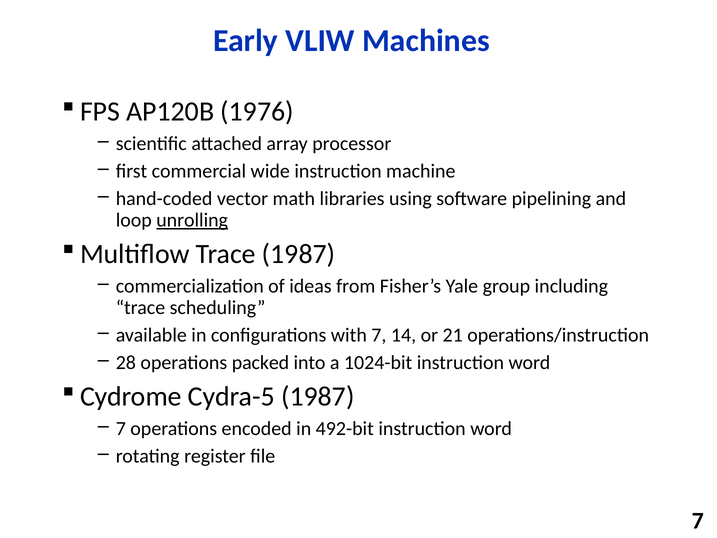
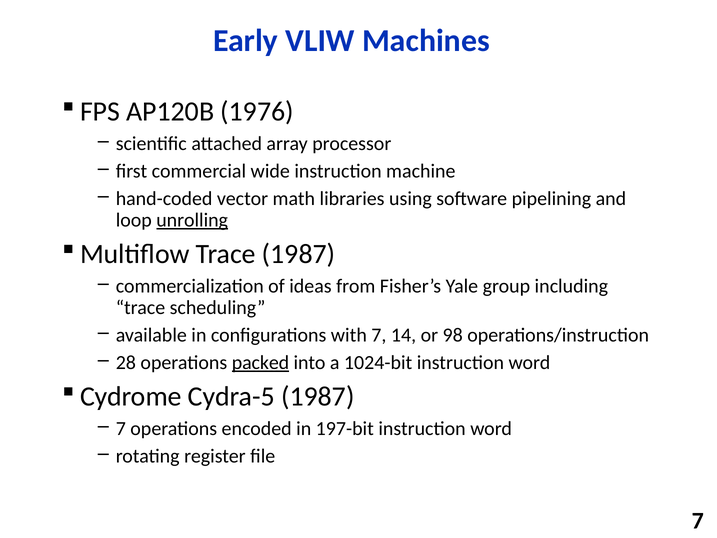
21: 21 -> 98
packed underline: none -> present
492-bit: 492-bit -> 197-bit
